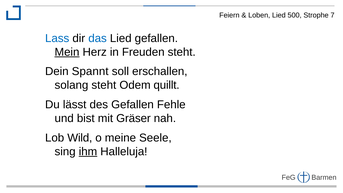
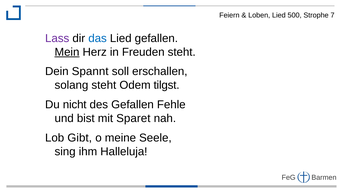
Lass colour: blue -> purple
quillt: quillt -> tilgst
lässt: lässt -> nicht
Gräser: Gräser -> Sparet
Wild: Wild -> Gibt
ihm underline: present -> none
